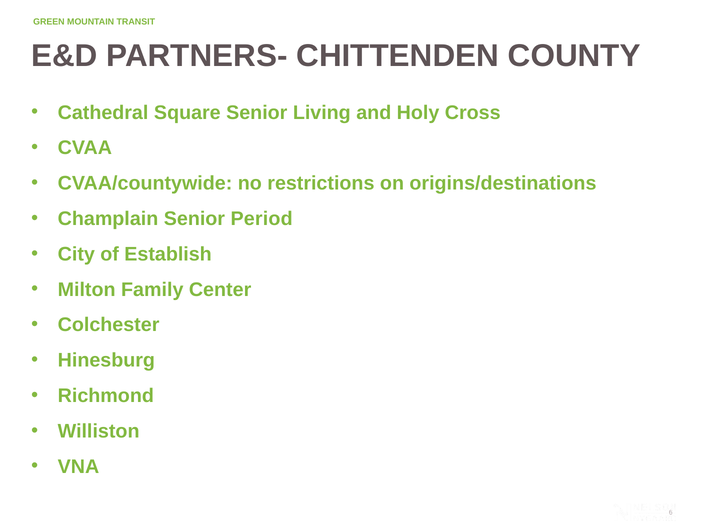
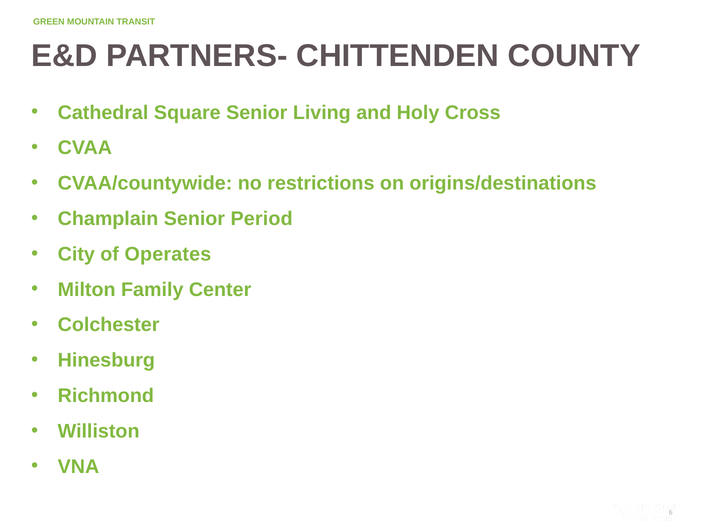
Establish: Establish -> Operates
